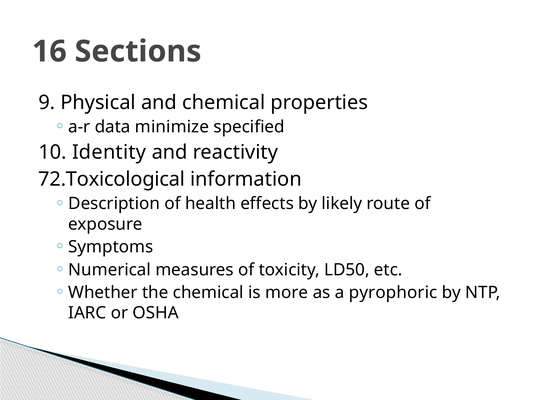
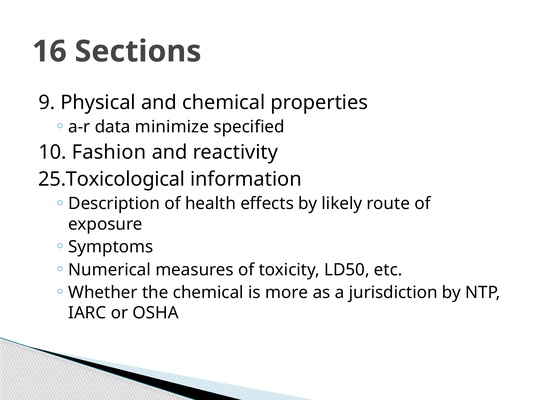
Identity: Identity -> Fashion
72.Toxicological: 72.Toxicological -> 25.Toxicological
pyrophoric: pyrophoric -> jurisdiction
